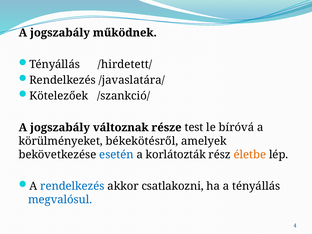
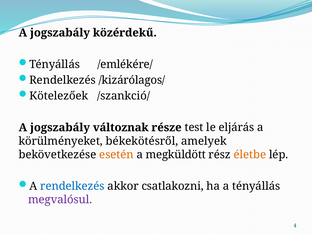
működnek: működnek -> közérdekű
/hirdetett/: /hirdetett/ -> /emlékére/
/javaslatára/: /javaslatára/ -> /kizárólagos/
bíróvá: bíróvá -> eljárás
esetén colour: blue -> orange
korlátozták: korlátozták -> megküldött
megvalósul colour: blue -> purple
